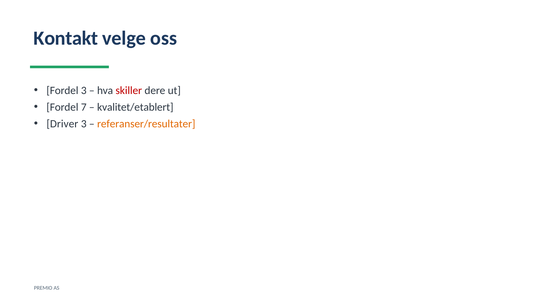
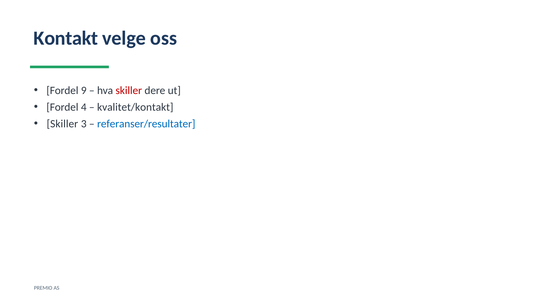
Fordel 3: 3 -> 9
7: 7 -> 4
kvalitet/etablert: kvalitet/etablert -> kvalitet/kontakt
Driver at (62, 124): Driver -> Skiller
referanser/resultater colour: orange -> blue
